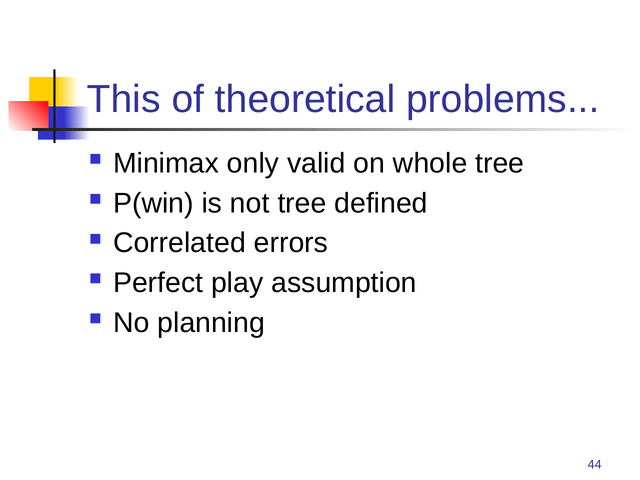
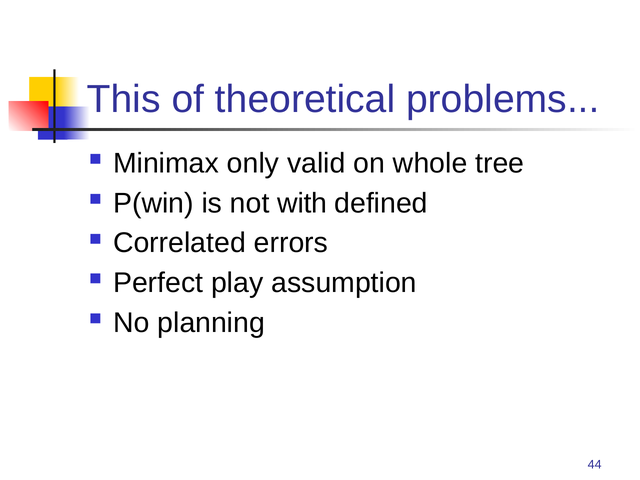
not tree: tree -> with
